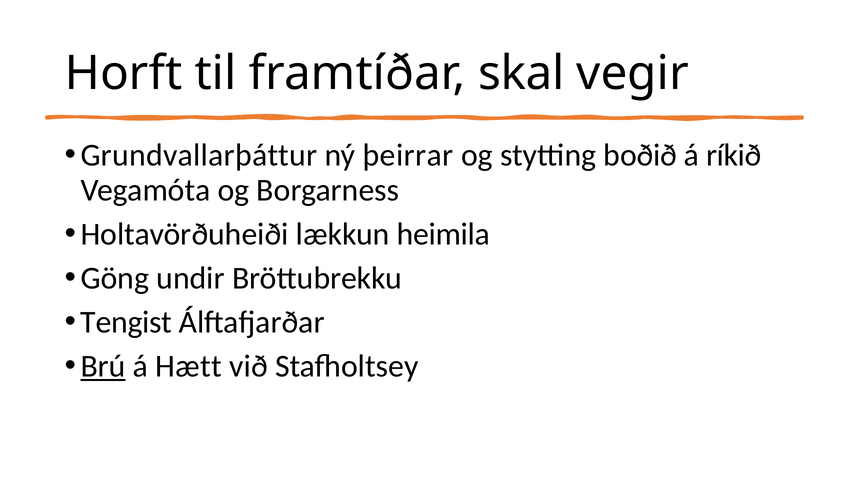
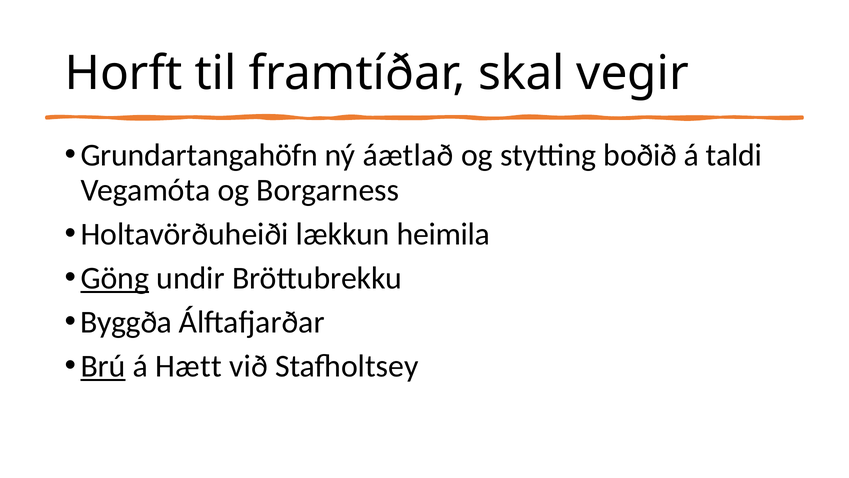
Grundvallarþáttur: Grundvallarþáttur -> Grundartangahöfn
þeirrar: þeirrar -> áætlað
ríkið: ríkið -> taldi
Göng underline: none -> present
Tengist: Tengist -> Byggða
